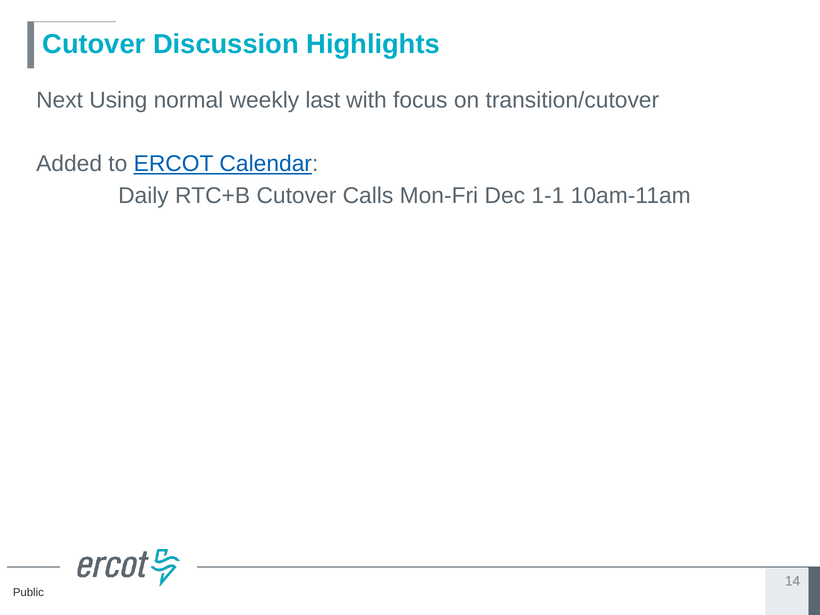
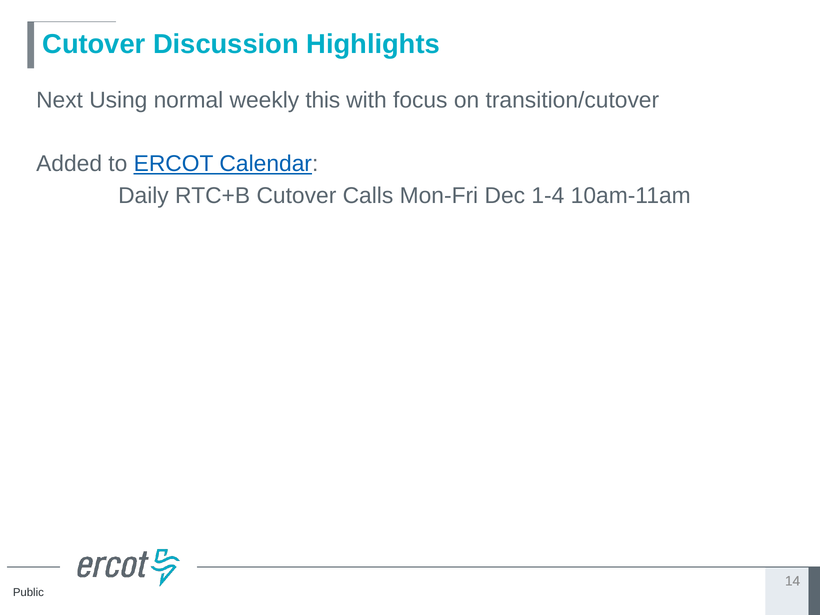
last: last -> this
1-1: 1-1 -> 1-4
